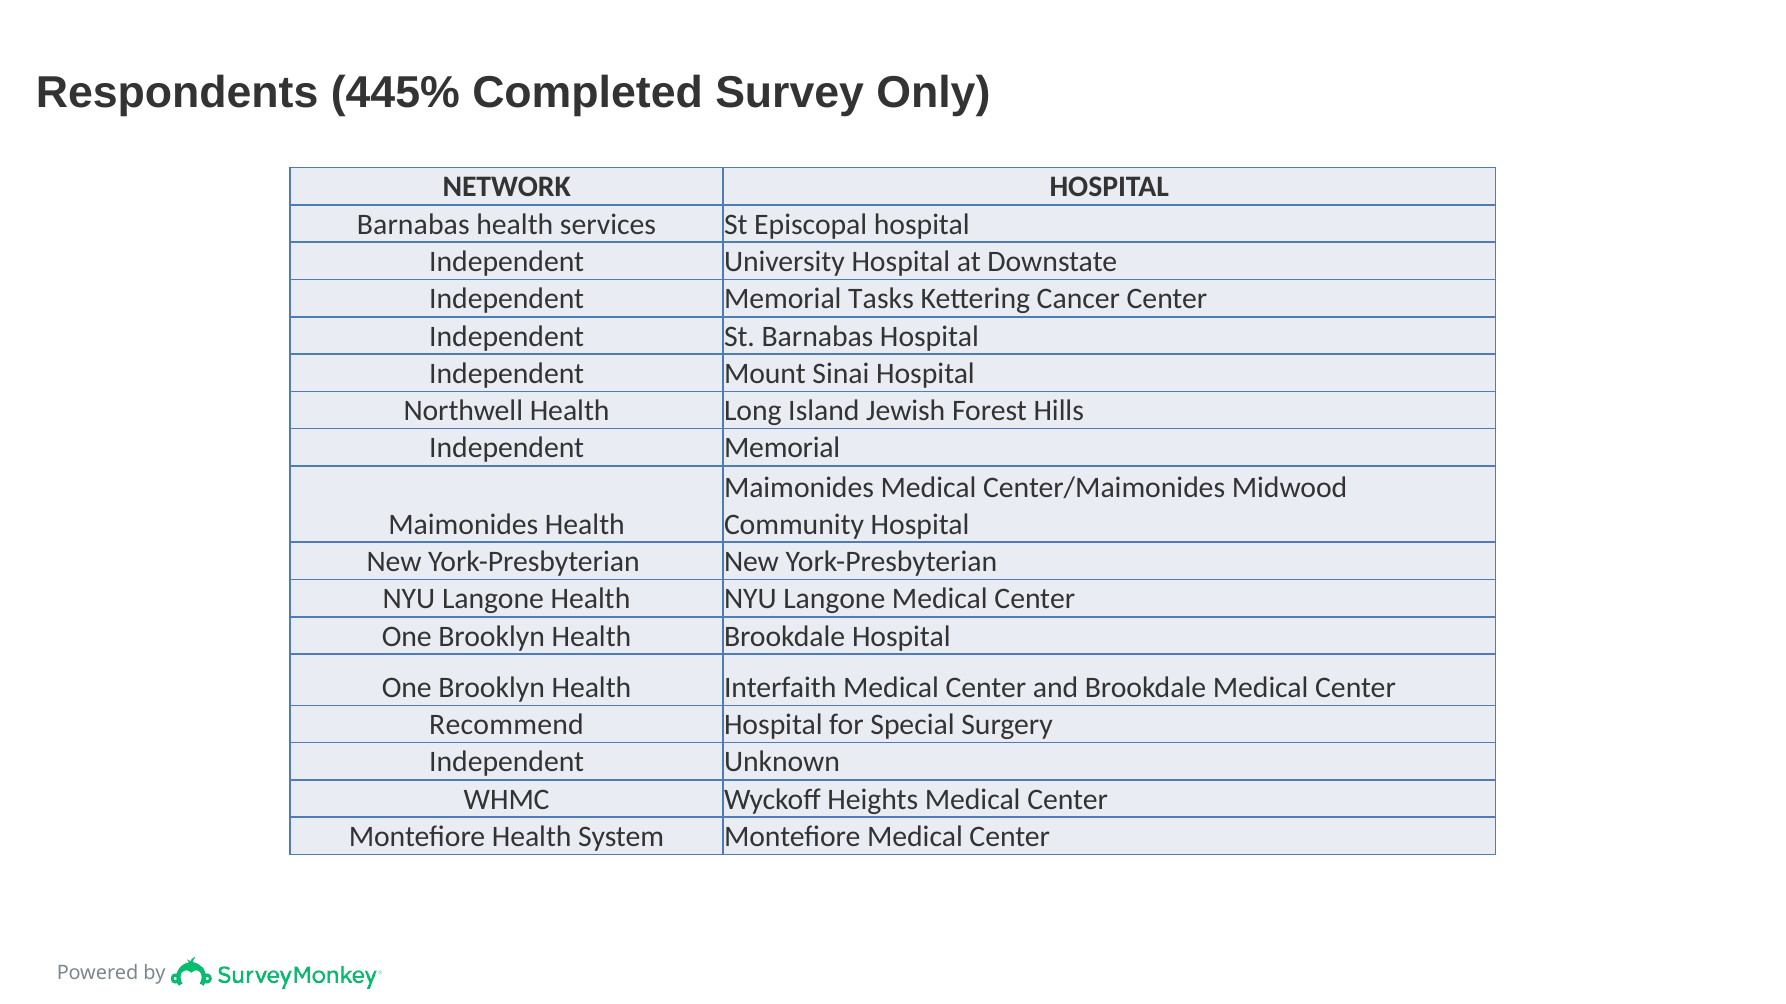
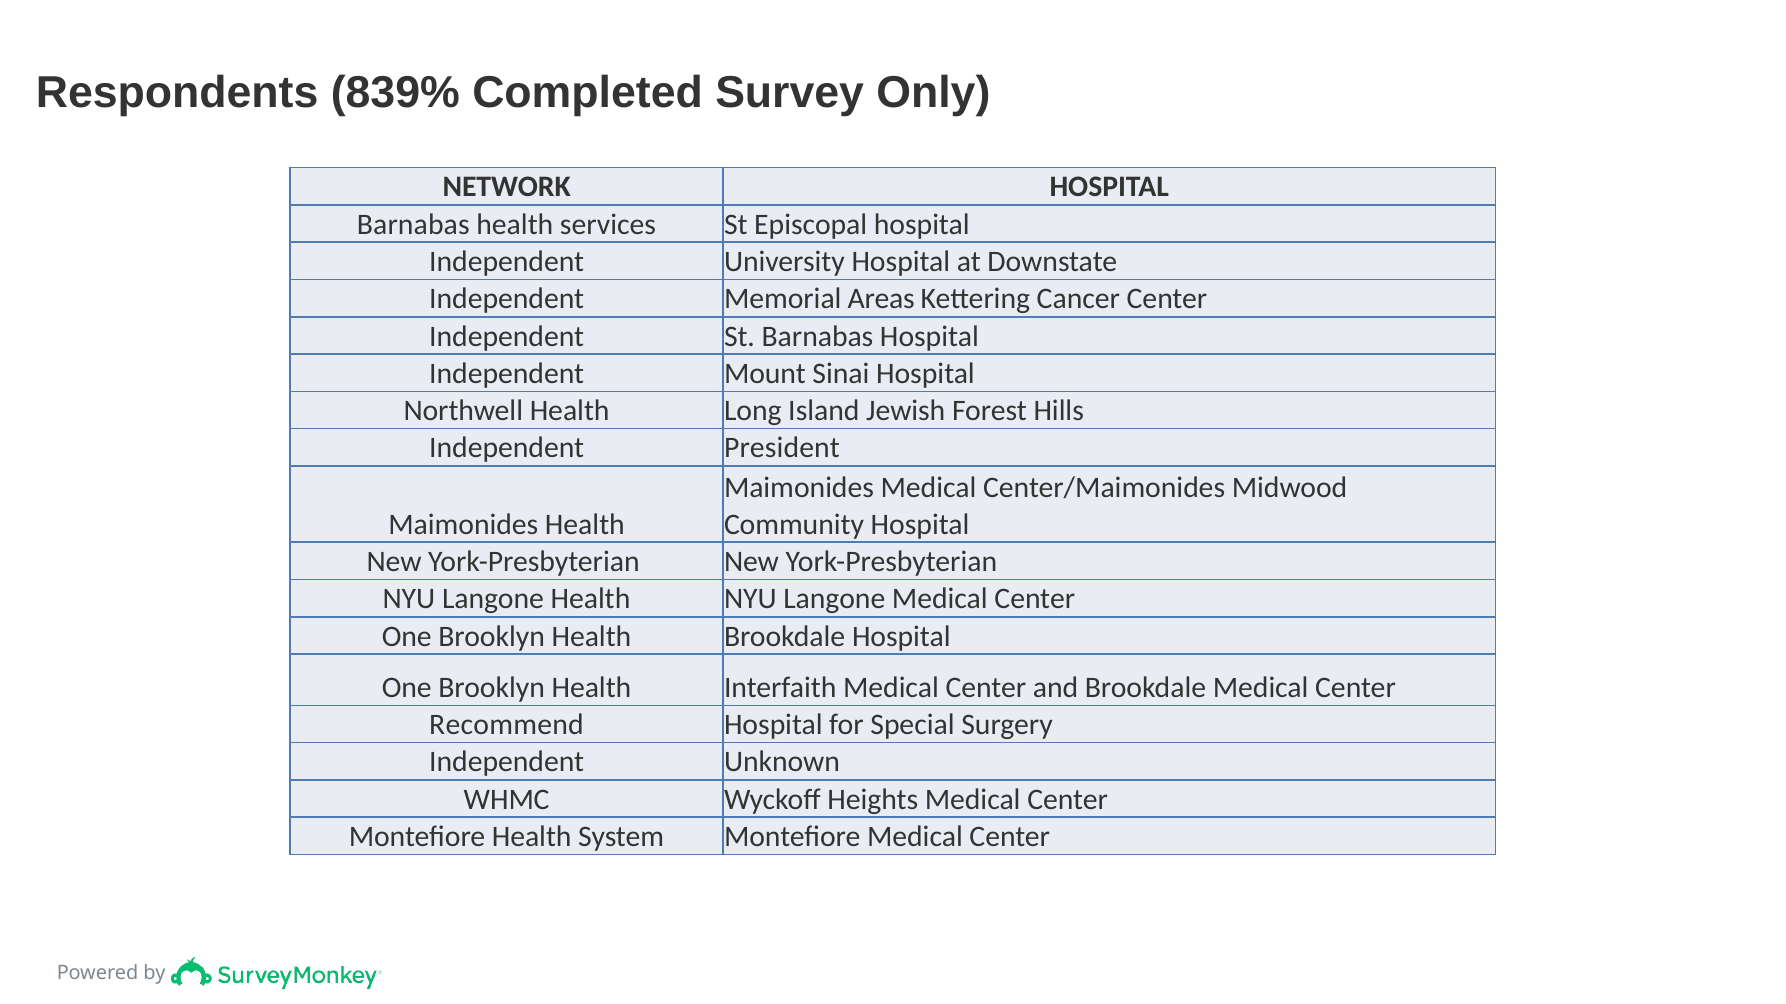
445%: 445% -> 839%
Tasks: Tasks -> Areas
Memorial at (782, 448): Memorial -> President
